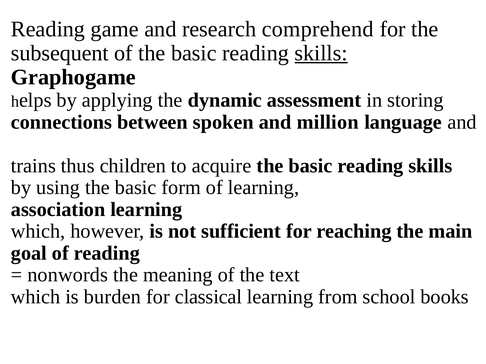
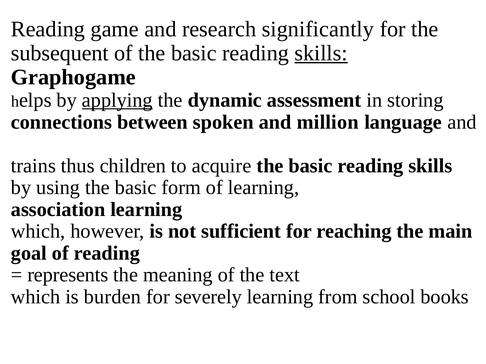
comprehend: comprehend -> significantly
applying underline: none -> present
nonwords: nonwords -> represents
classical: classical -> severely
